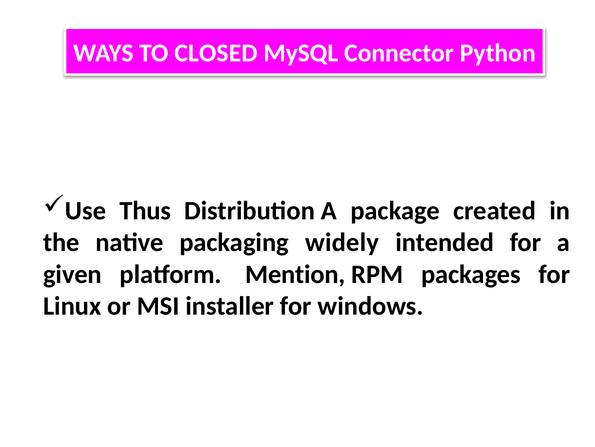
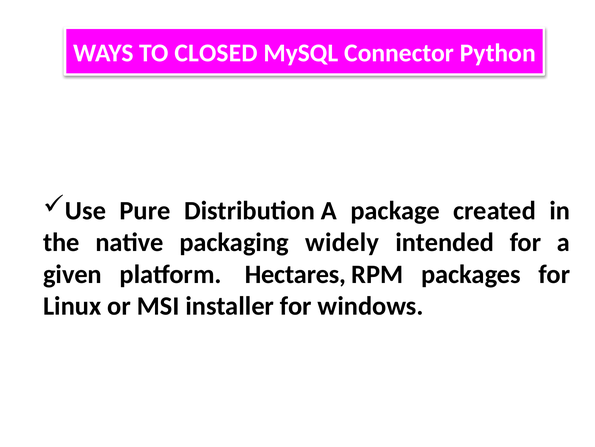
Thus: Thus -> Pure
Mention: Mention -> Hectares
